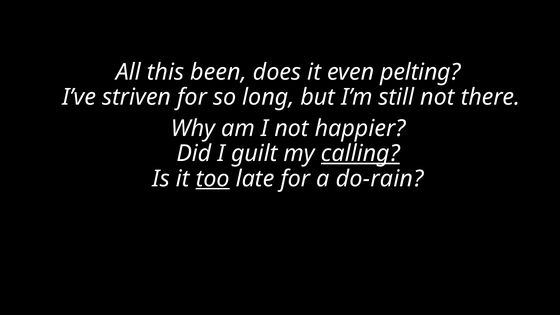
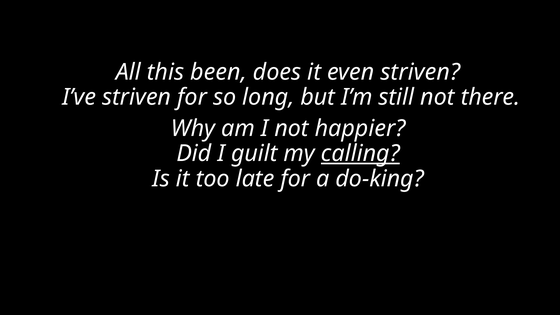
even pelting: pelting -> striven
too underline: present -> none
do-rain: do-rain -> do-king
